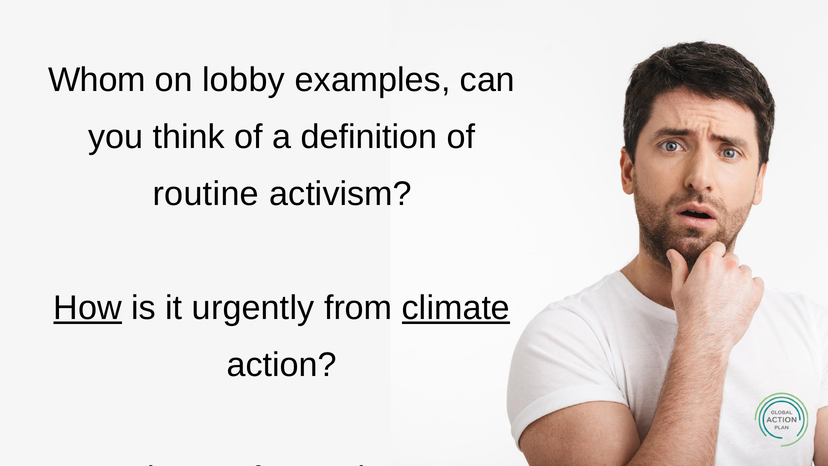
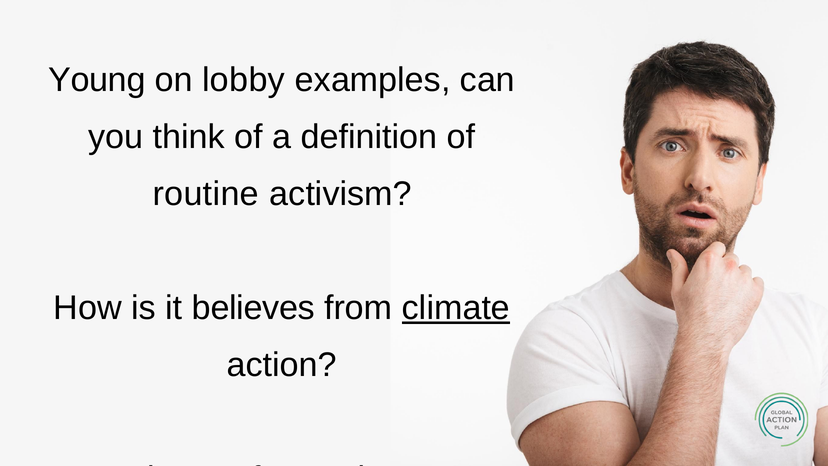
Whom: Whom -> Young
How underline: present -> none
urgently: urgently -> believes
